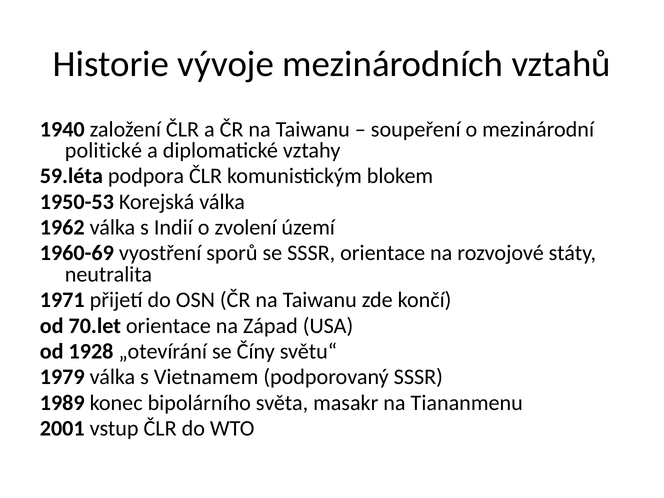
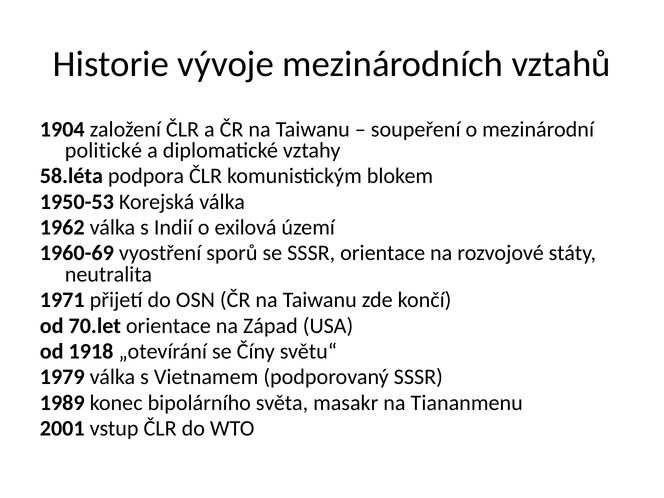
1940: 1940 -> 1904
59.léta: 59.léta -> 58.léta
zvolení: zvolení -> exilová
1928: 1928 -> 1918
